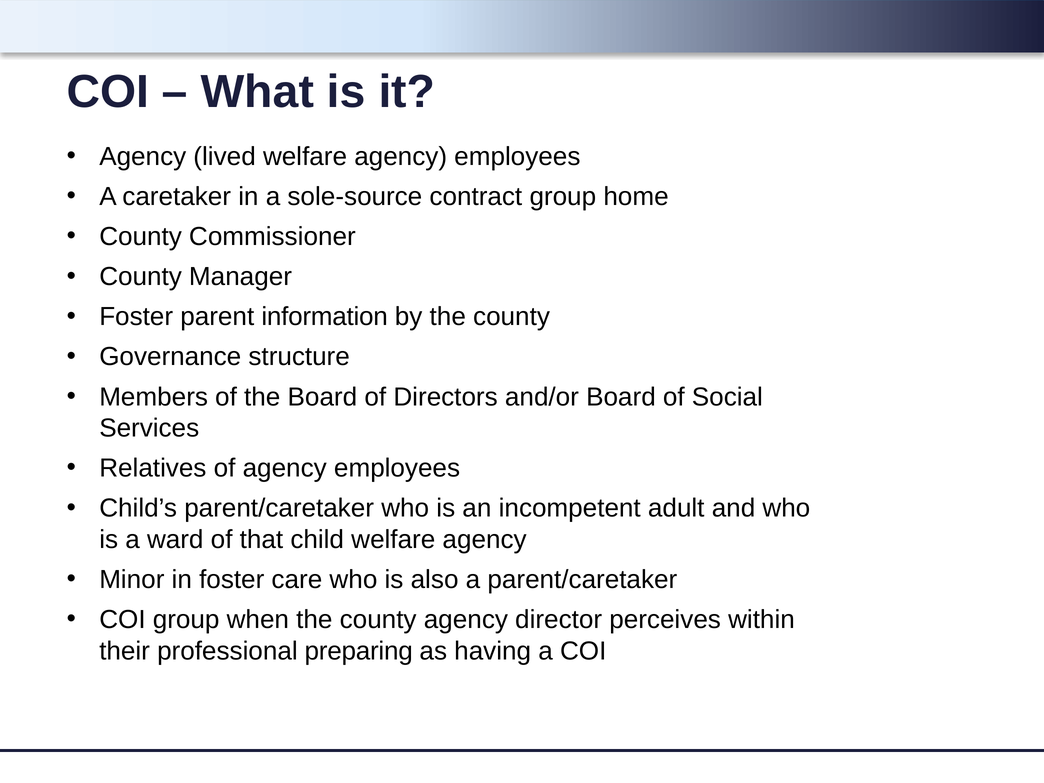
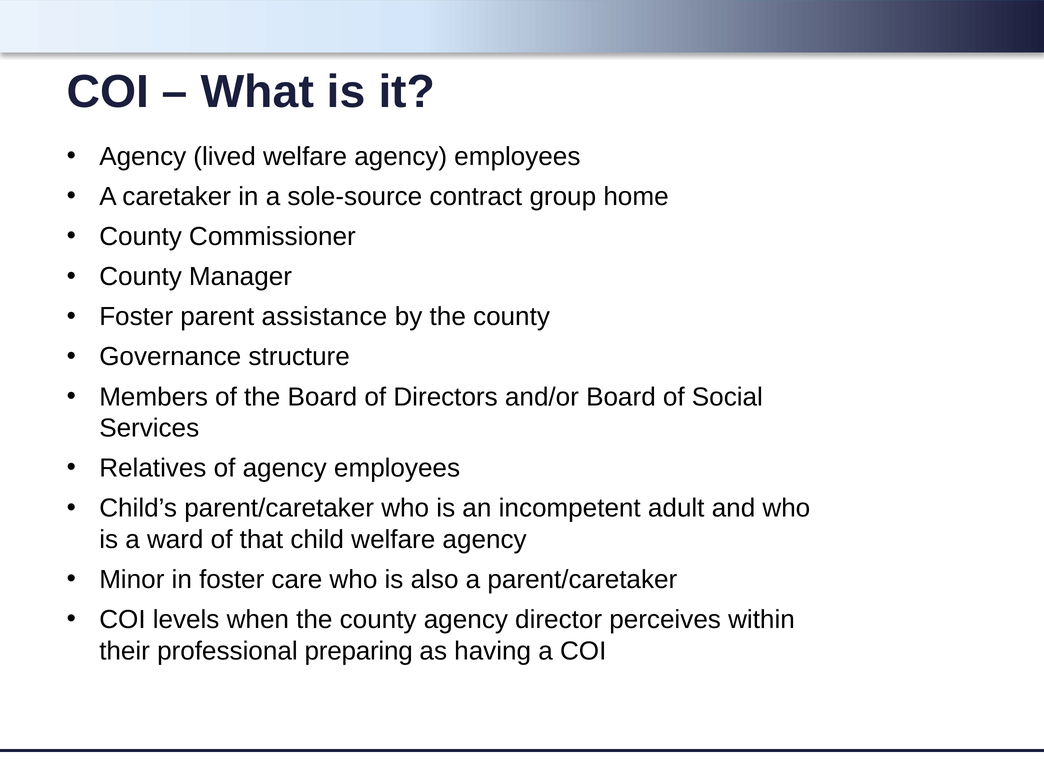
information: information -> assistance
COI group: group -> levels
